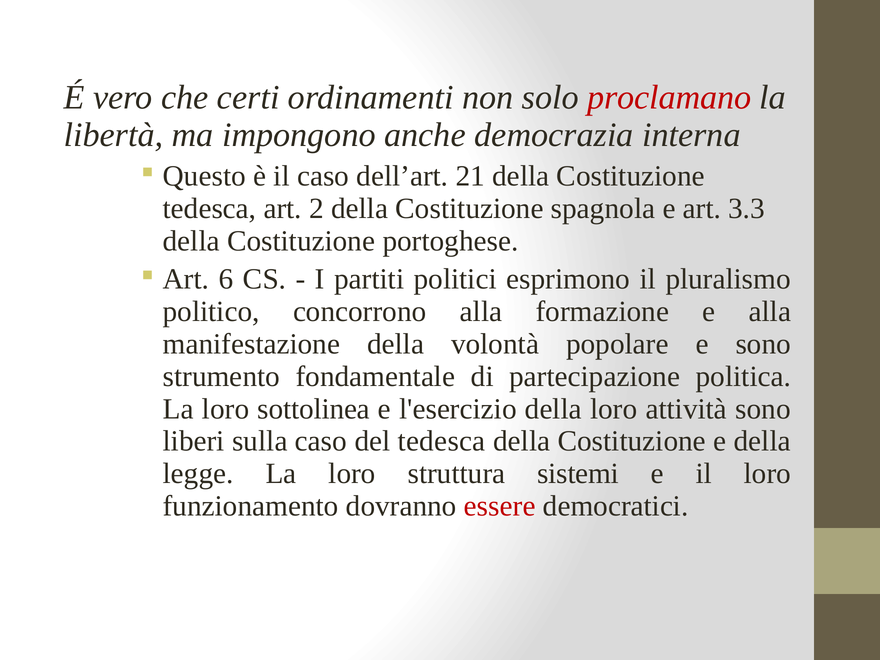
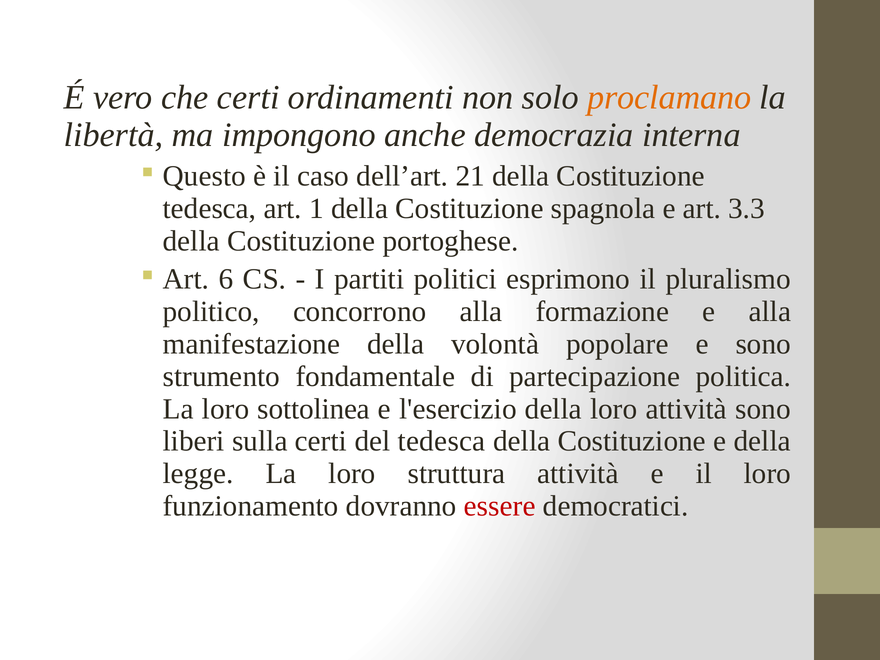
proclamano colour: red -> orange
2: 2 -> 1
sulla caso: caso -> certi
struttura sistemi: sistemi -> attività
